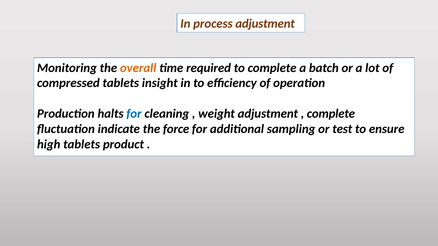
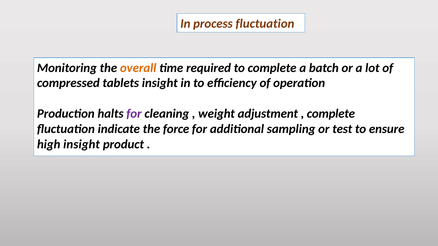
process adjustment: adjustment -> fluctuation
for at (134, 114) colour: blue -> purple
high tablets: tablets -> insight
